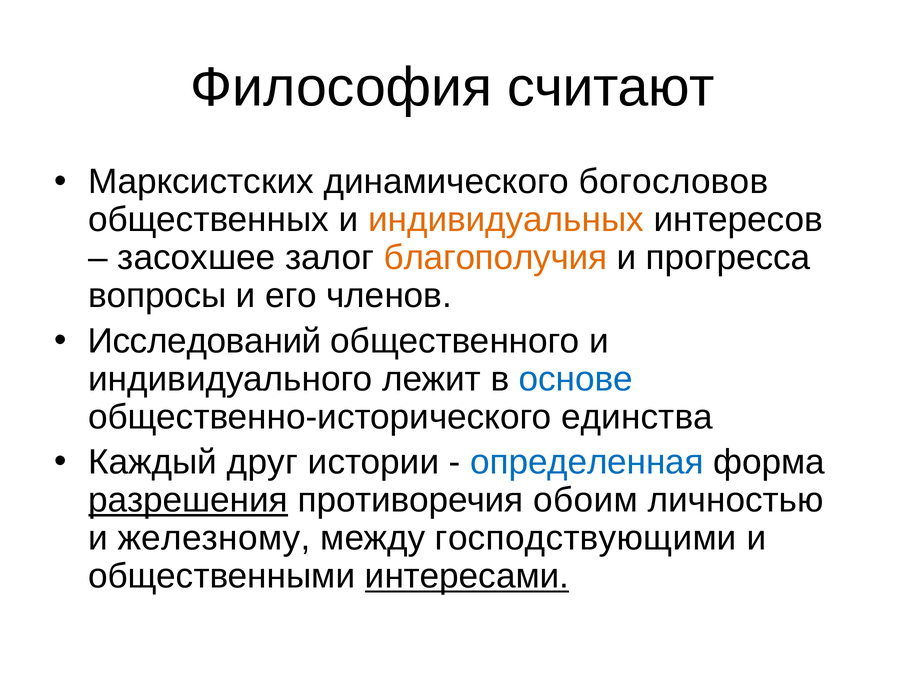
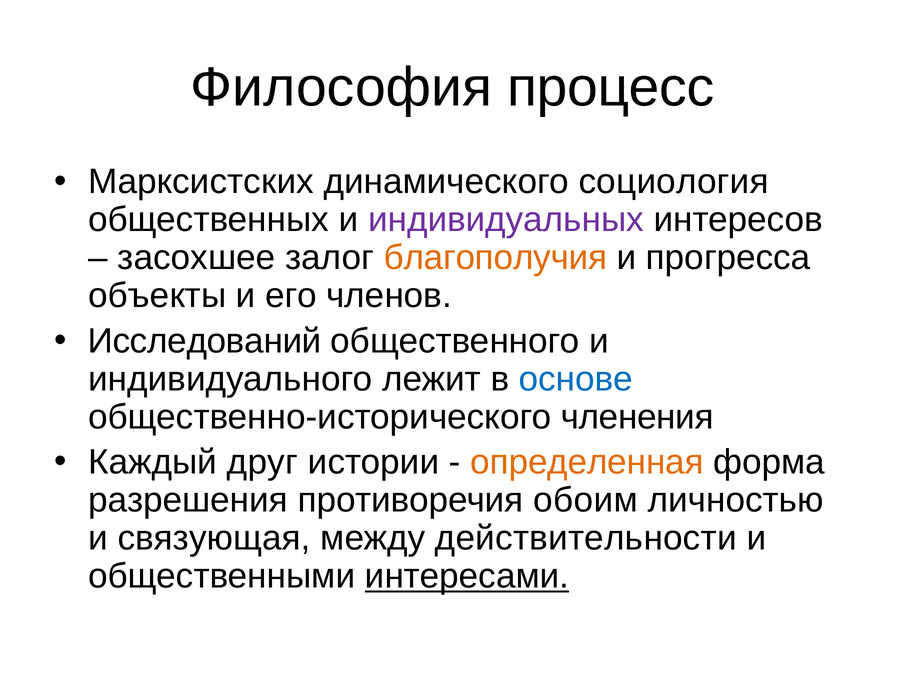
считают: считают -> процесс
богословов: богословов -> социология
индивидуальных colour: orange -> purple
вопросы: вопросы -> объекты
единства: единства -> членения
определенная colour: blue -> orange
разрешения underline: present -> none
железному: железному -> связующая
господствующими: господствующими -> действительности
